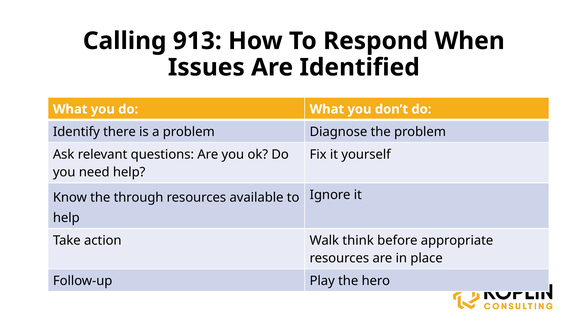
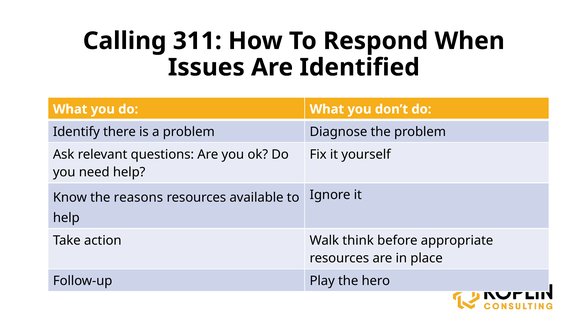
913: 913 -> 311
through: through -> reasons
